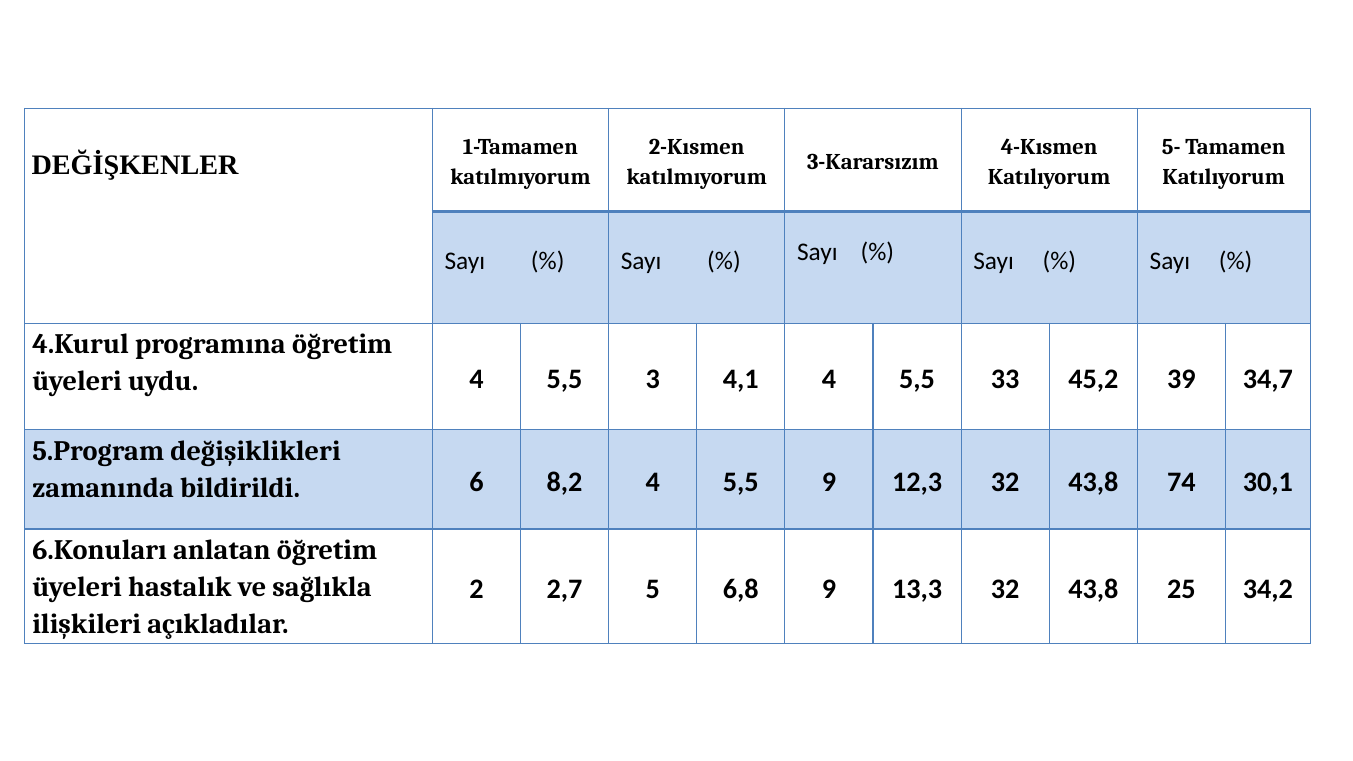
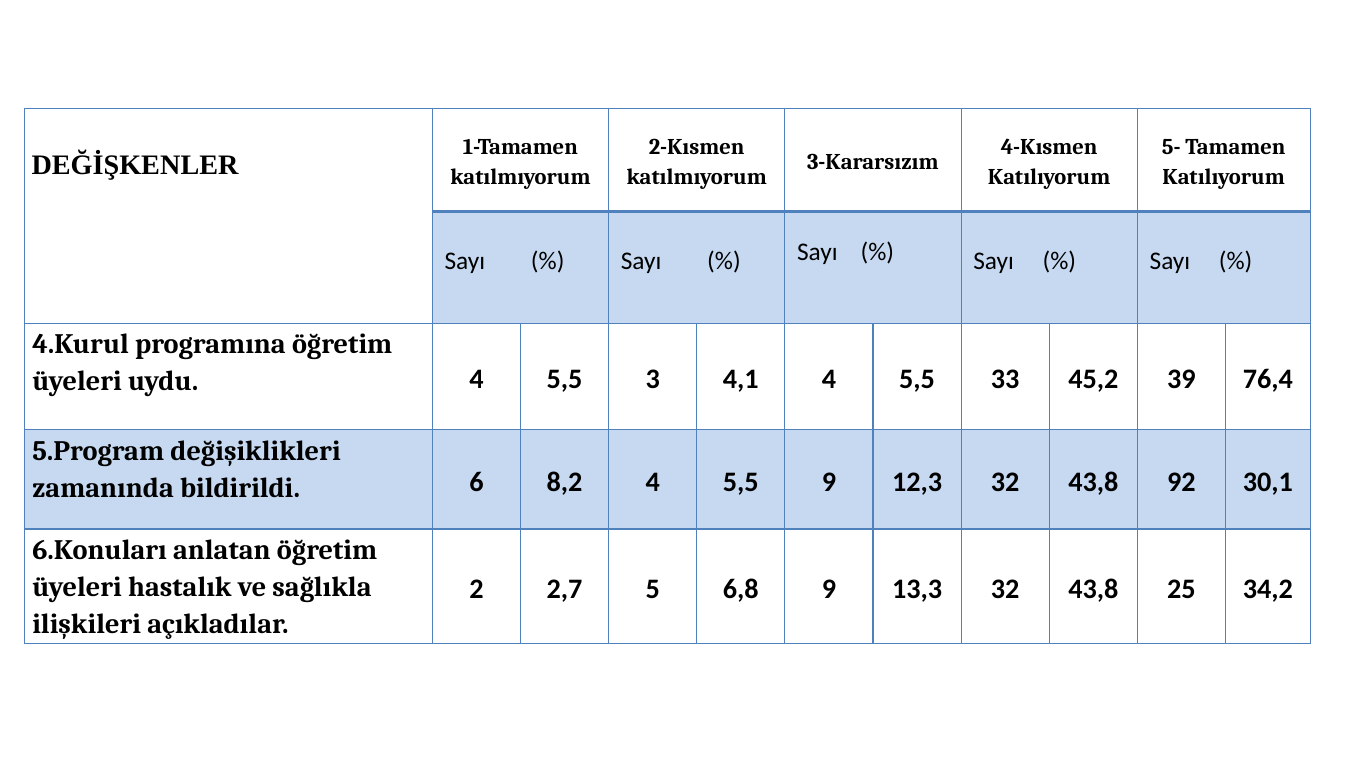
34,7: 34,7 -> 76,4
74: 74 -> 92
